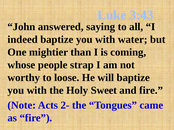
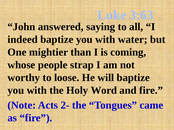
3:43: 3:43 -> 3:63
Sweet: Sweet -> Word
